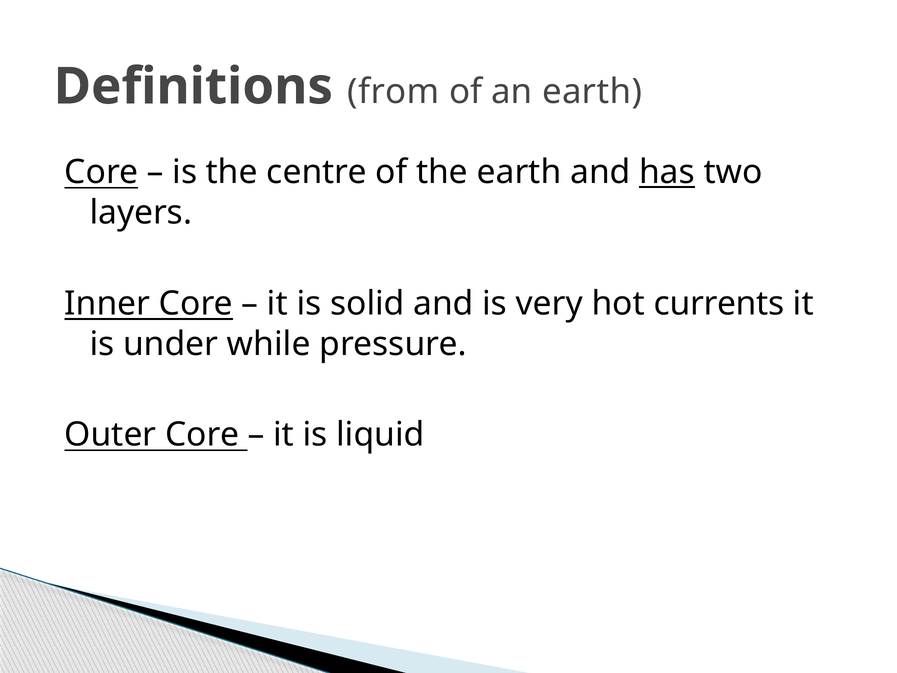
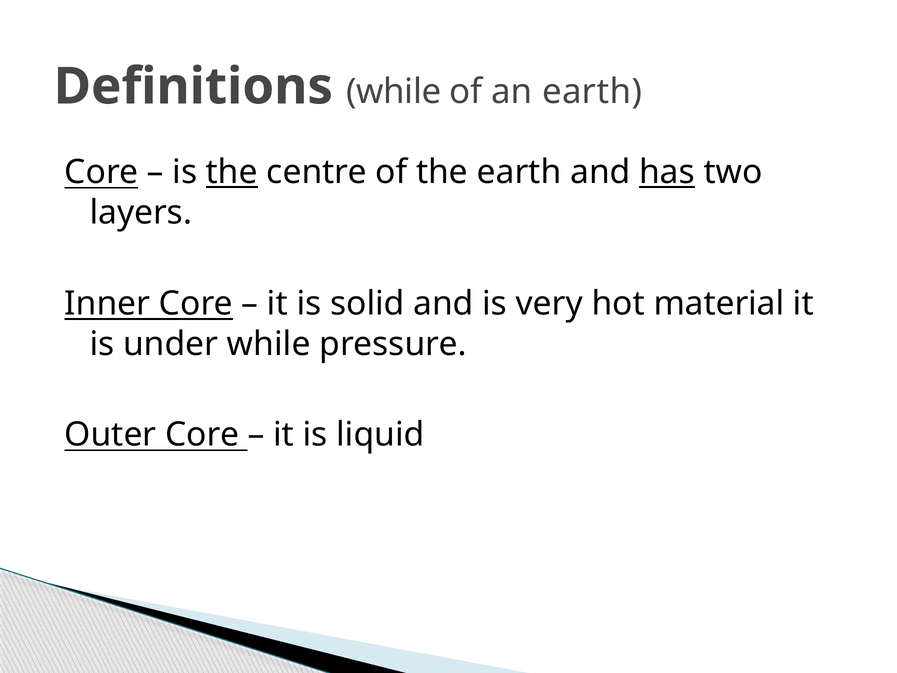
Definitions from: from -> while
the at (232, 172) underline: none -> present
currents: currents -> material
